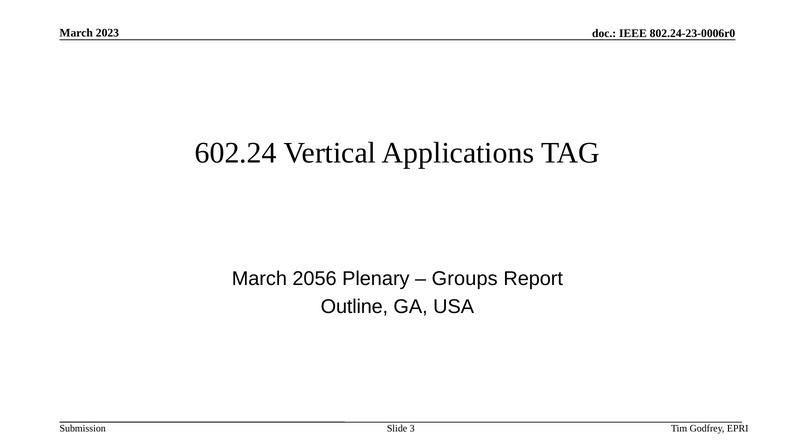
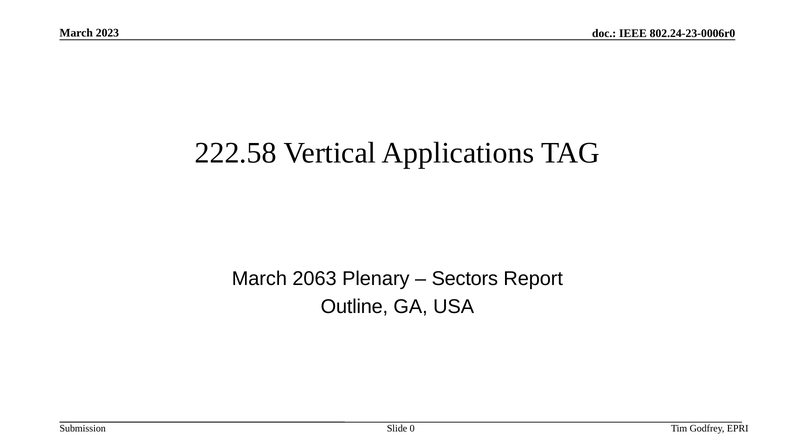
602.24: 602.24 -> 222.58
2056: 2056 -> 2063
Groups: Groups -> Sectors
3: 3 -> 0
